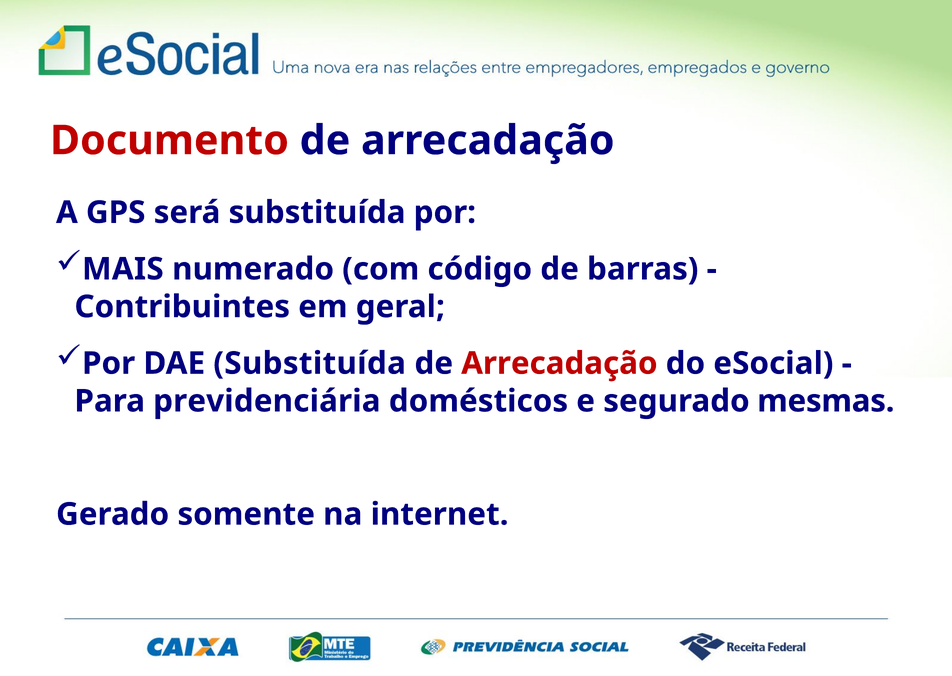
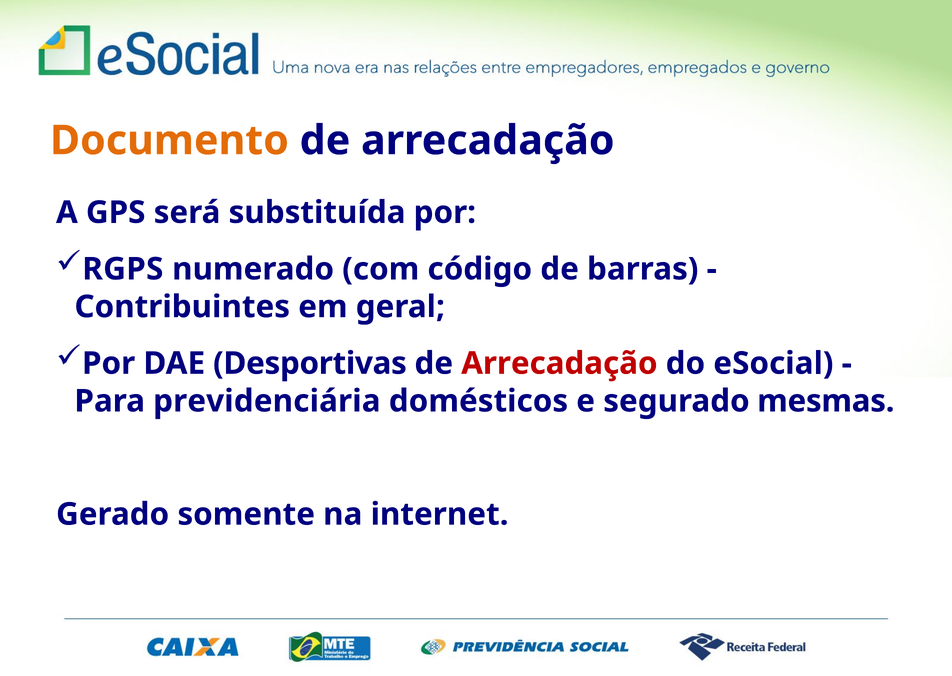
Documento colour: red -> orange
MAIS: MAIS -> RGPS
DAE Substituída: Substituída -> Desportivas
